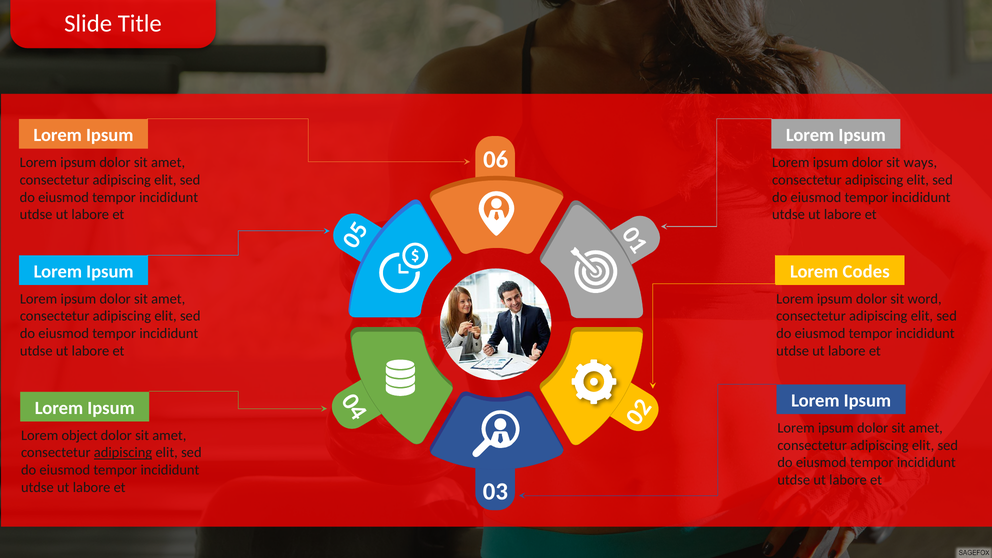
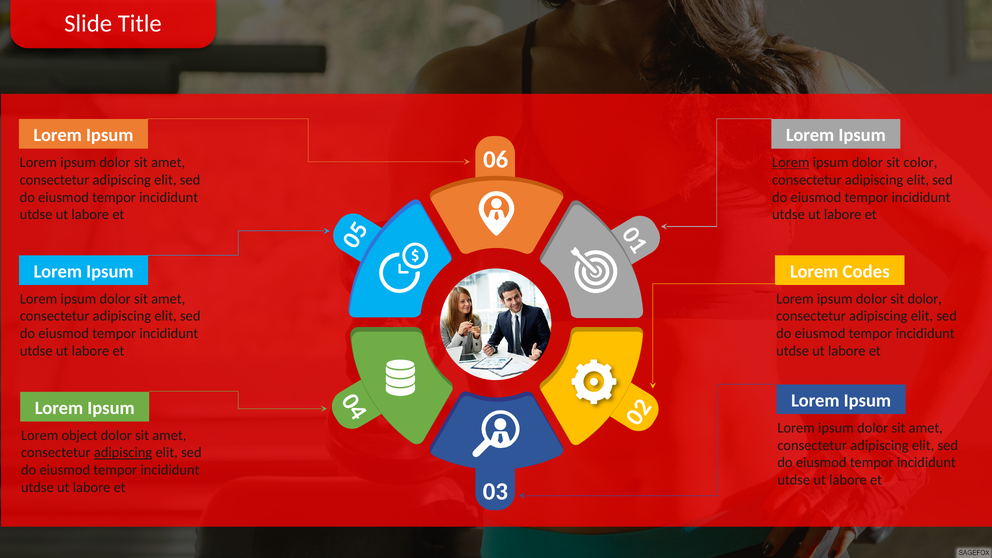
Lorem at (791, 163) underline: none -> present
ways: ways -> color
sit word: word -> dolor
